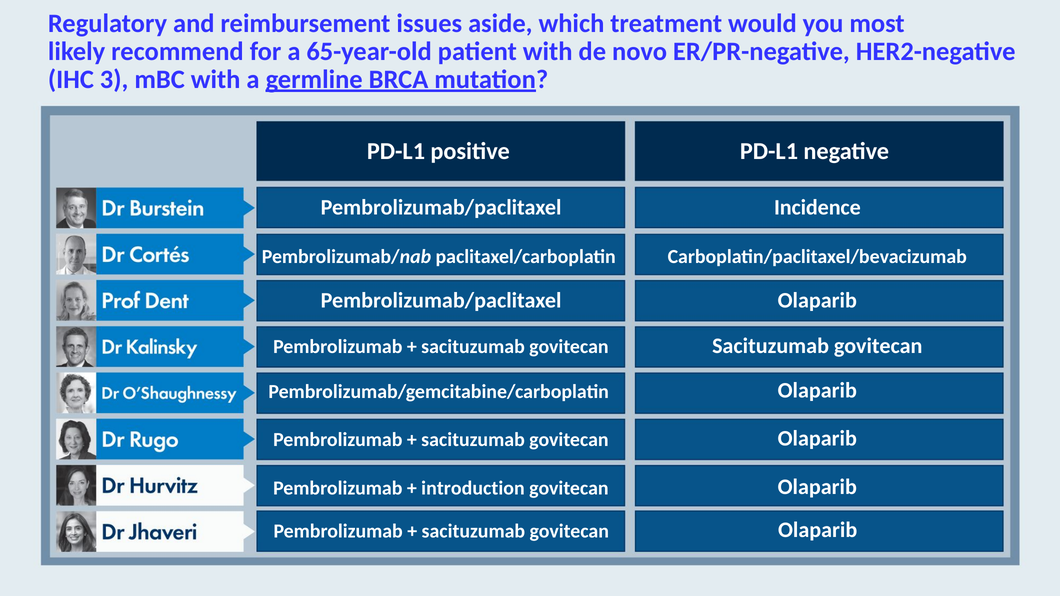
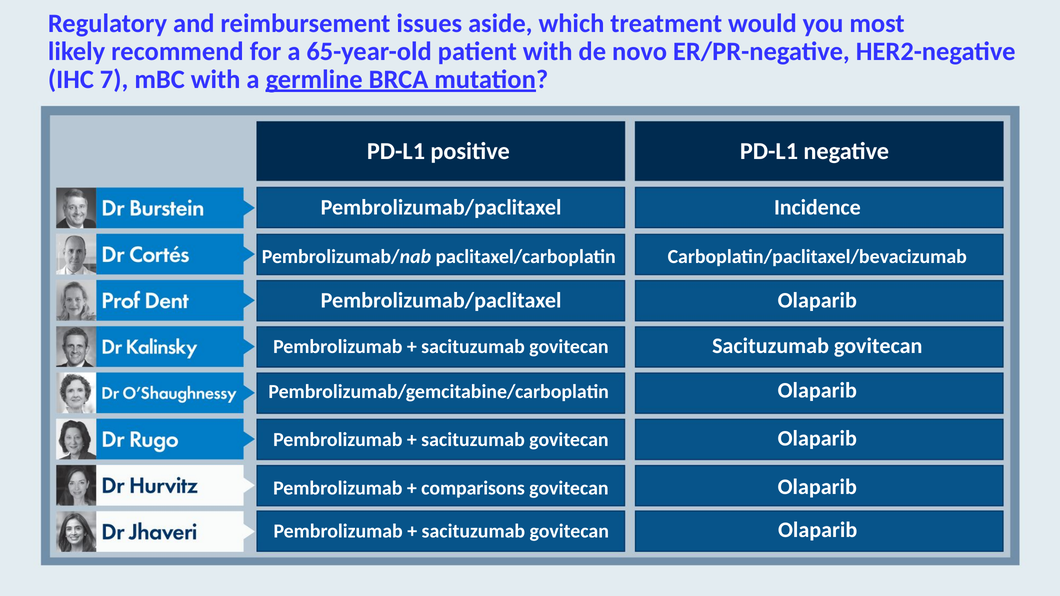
3: 3 -> 7
introduction: introduction -> comparisons
